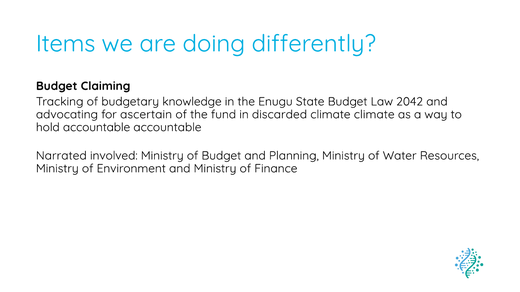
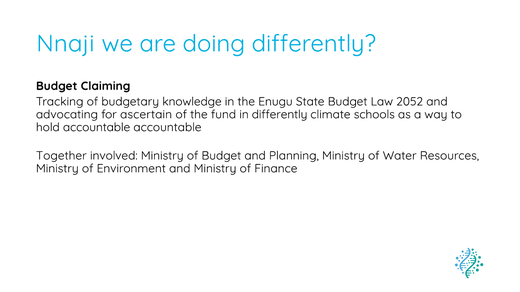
Items: Items -> Nnaji
2042: 2042 -> 2052
in discarded: discarded -> differently
climate climate: climate -> schools
Narrated: Narrated -> Together
